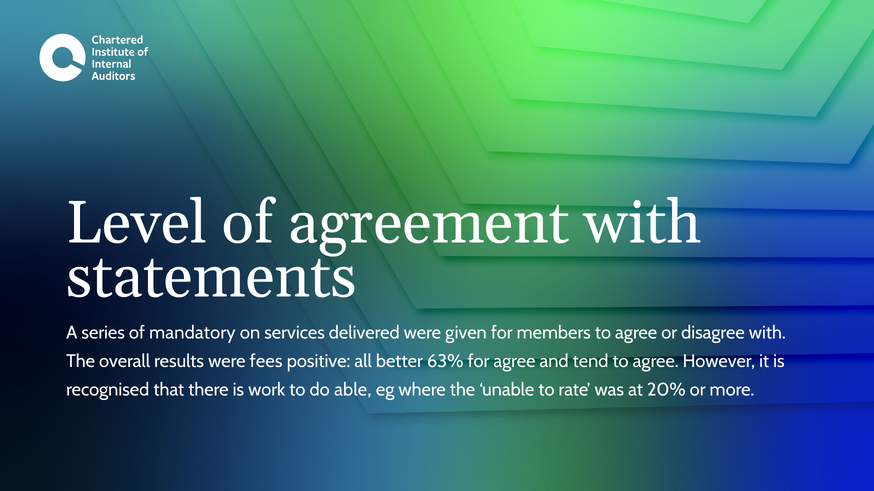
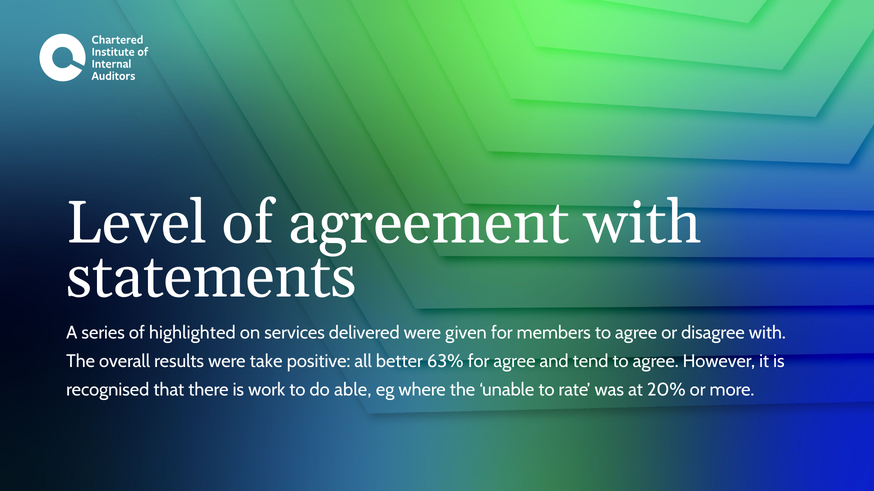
mandatory: mandatory -> highlighted
fees: fees -> take
